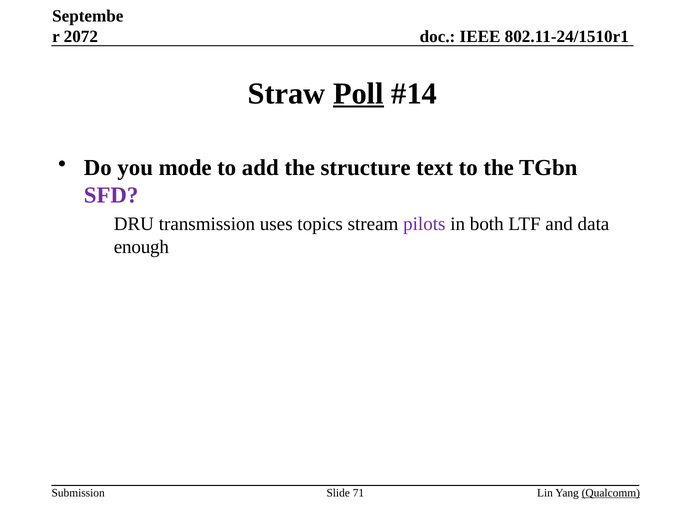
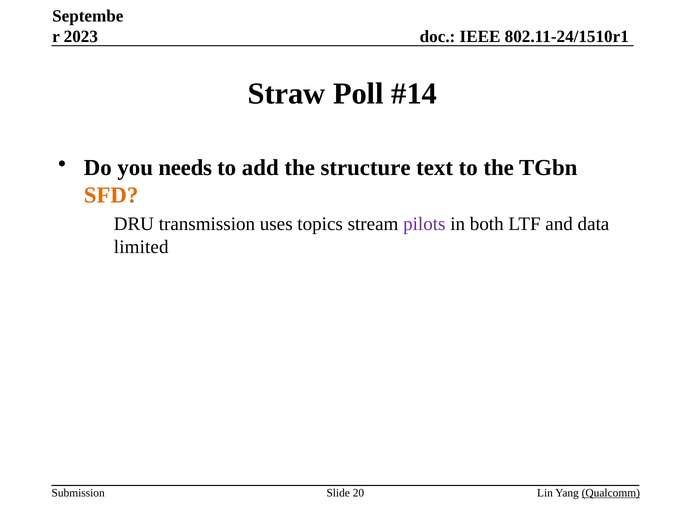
2072: 2072 -> 2023
Poll underline: present -> none
mode: mode -> needs
SFD colour: purple -> orange
enough: enough -> limited
71: 71 -> 20
